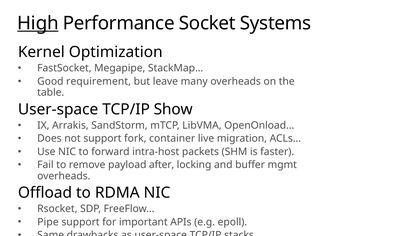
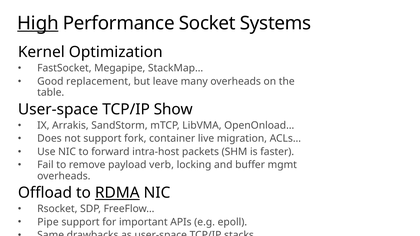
requirement: requirement -> replacement
after: after -> verb
RDMA underline: none -> present
